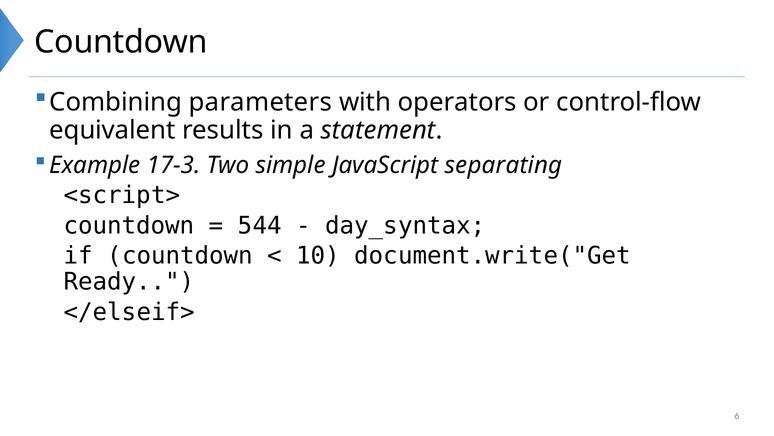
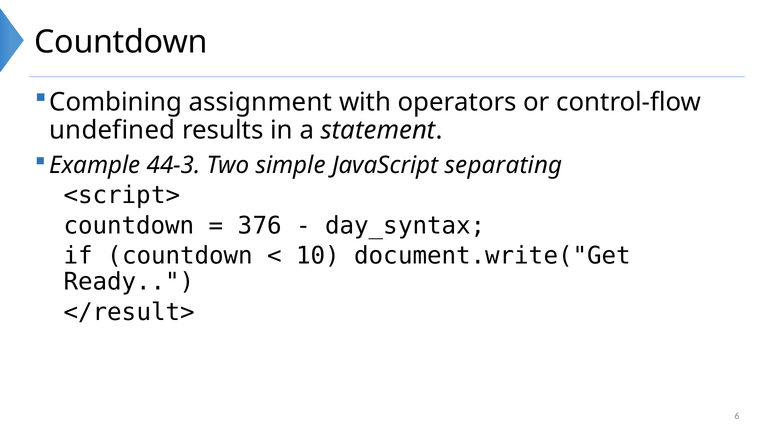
parameters: parameters -> assignment
equivalent: equivalent -> undefined
17-3: 17-3 -> 44-3
544: 544 -> 376
</elseif>: </elseif> -> </result>
